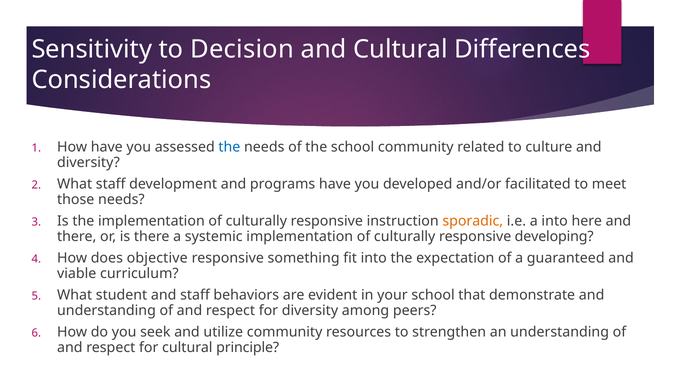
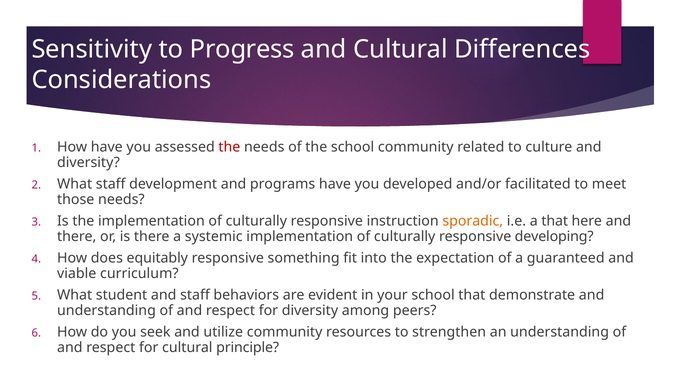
Decision: Decision -> Progress
the at (229, 147) colour: blue -> red
a into: into -> that
objective: objective -> equitably
